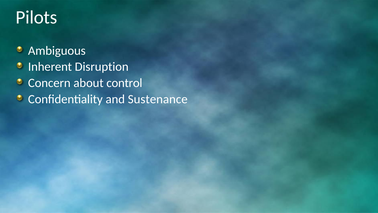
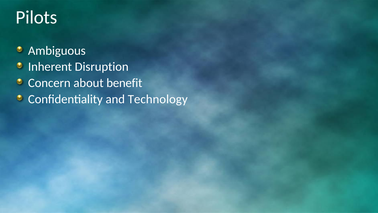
control: control -> benefit
Sustenance: Sustenance -> Technology
